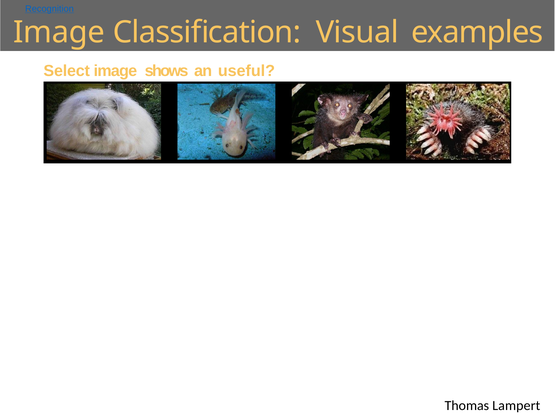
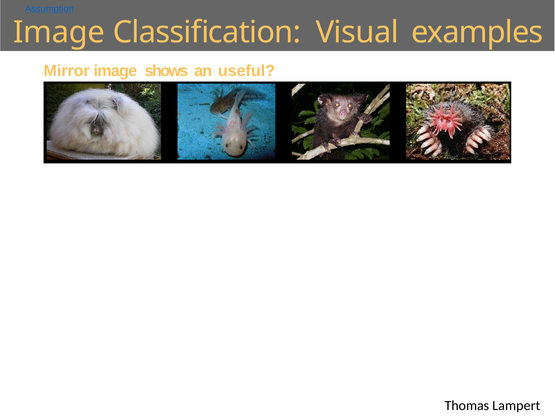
Recognition: Recognition -> Assumption
Select: Select -> Mirror
